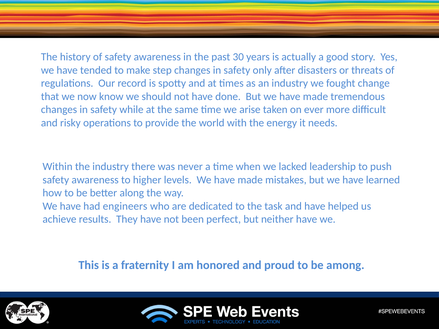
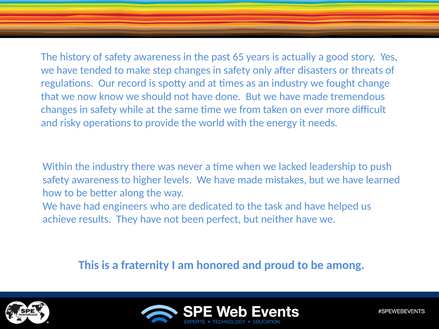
30: 30 -> 65
arise: arise -> from
